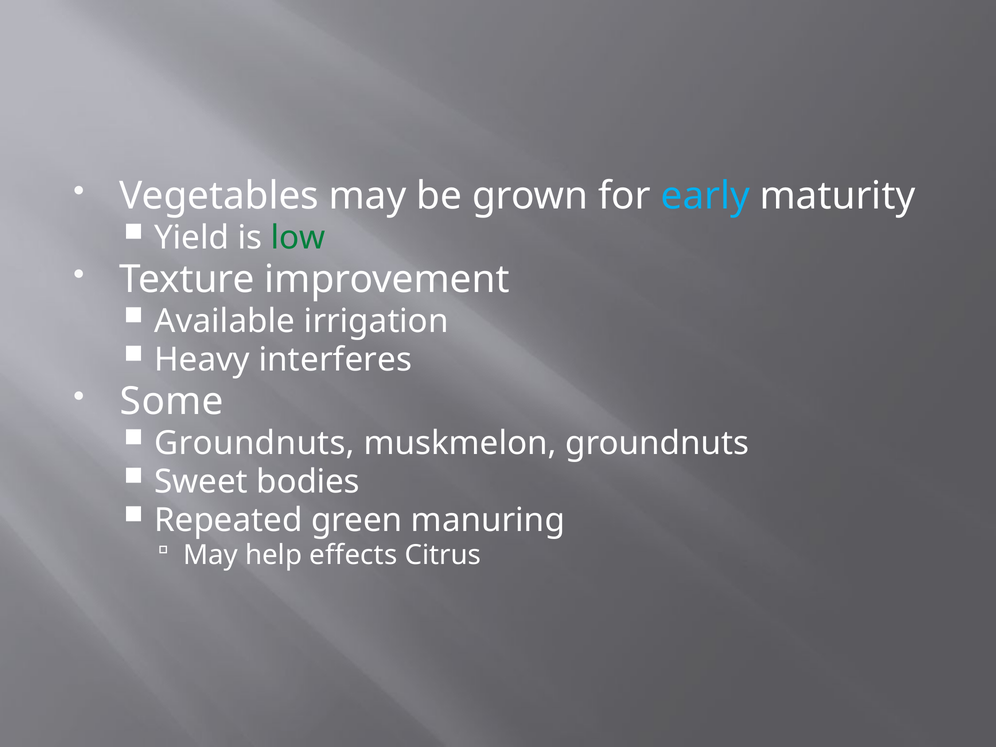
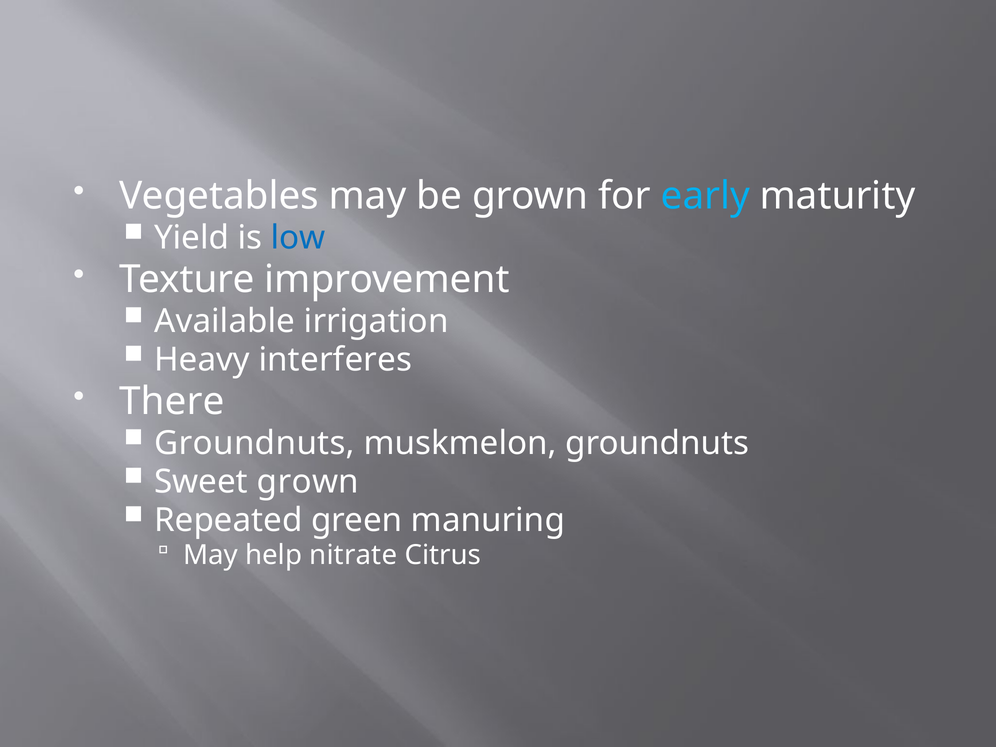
low colour: green -> blue
Some: Some -> There
Sweet bodies: bodies -> grown
effects: effects -> nitrate
